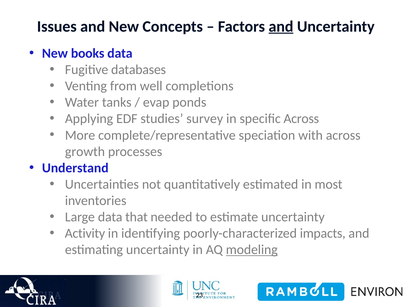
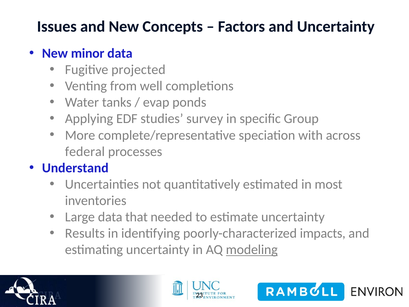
and at (281, 26) underline: present -> none
books: books -> minor
databases: databases -> projected
specific Across: Across -> Group
growth: growth -> federal
Activity: Activity -> Results
